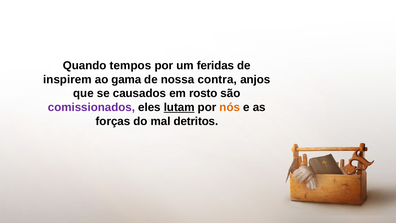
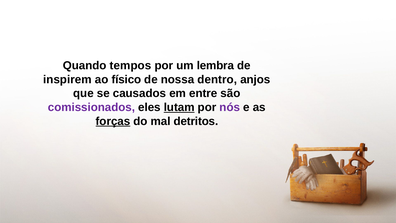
feridas: feridas -> lembra
gama: gama -> físico
contra: contra -> dentro
rosto: rosto -> entre
nós colour: orange -> purple
forças underline: none -> present
